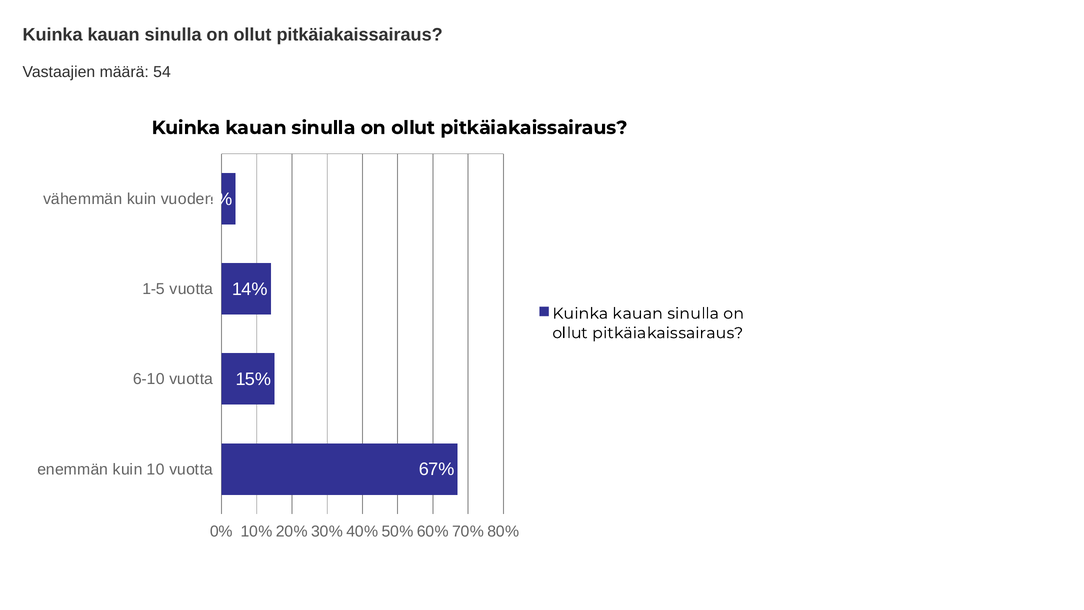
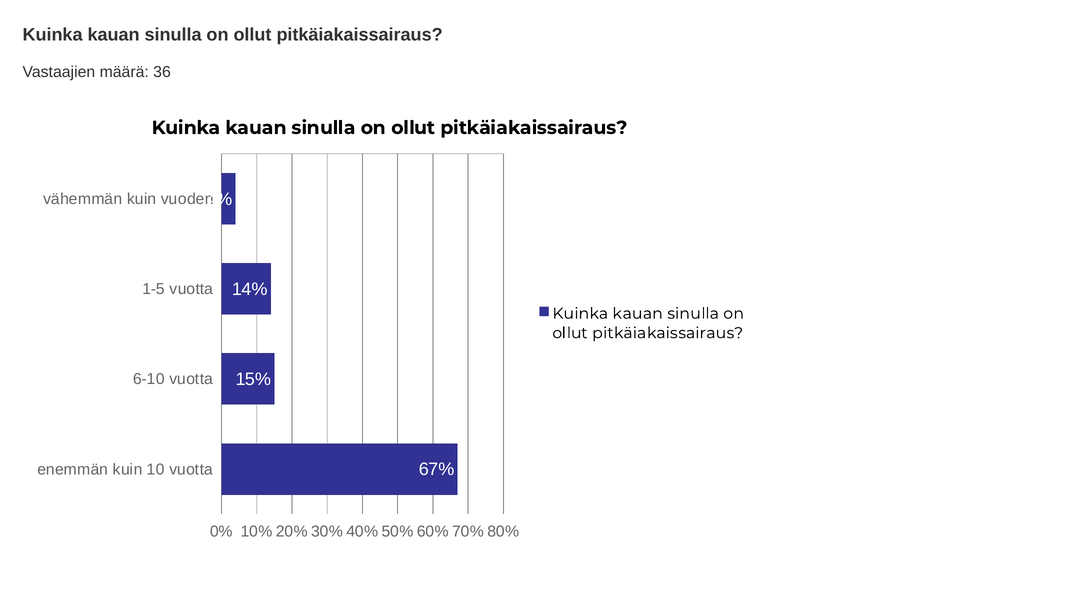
54: 54 -> 36
